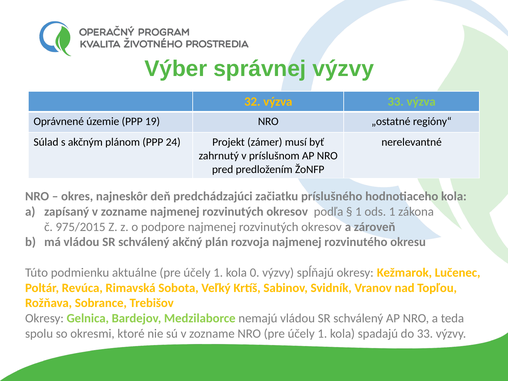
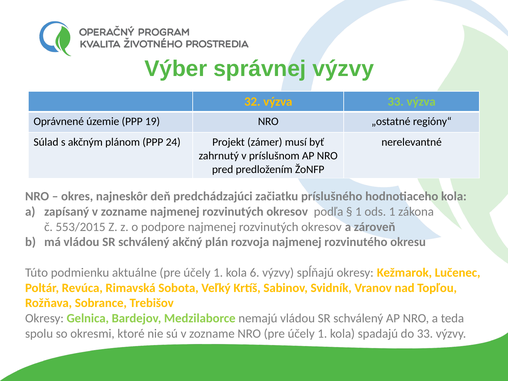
975/2015: 975/2015 -> 553/2015
0: 0 -> 6
